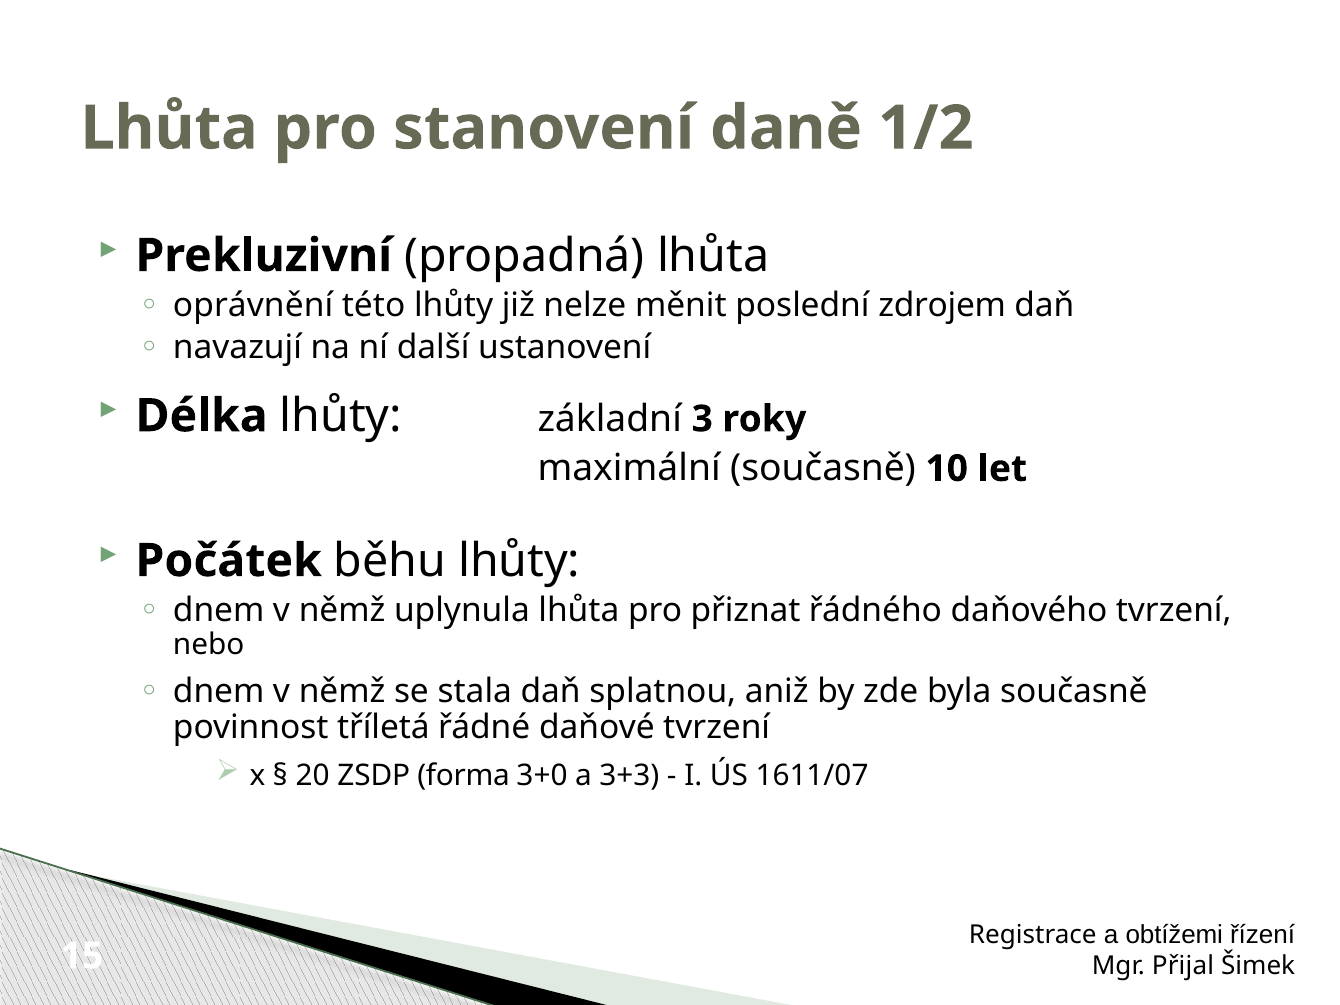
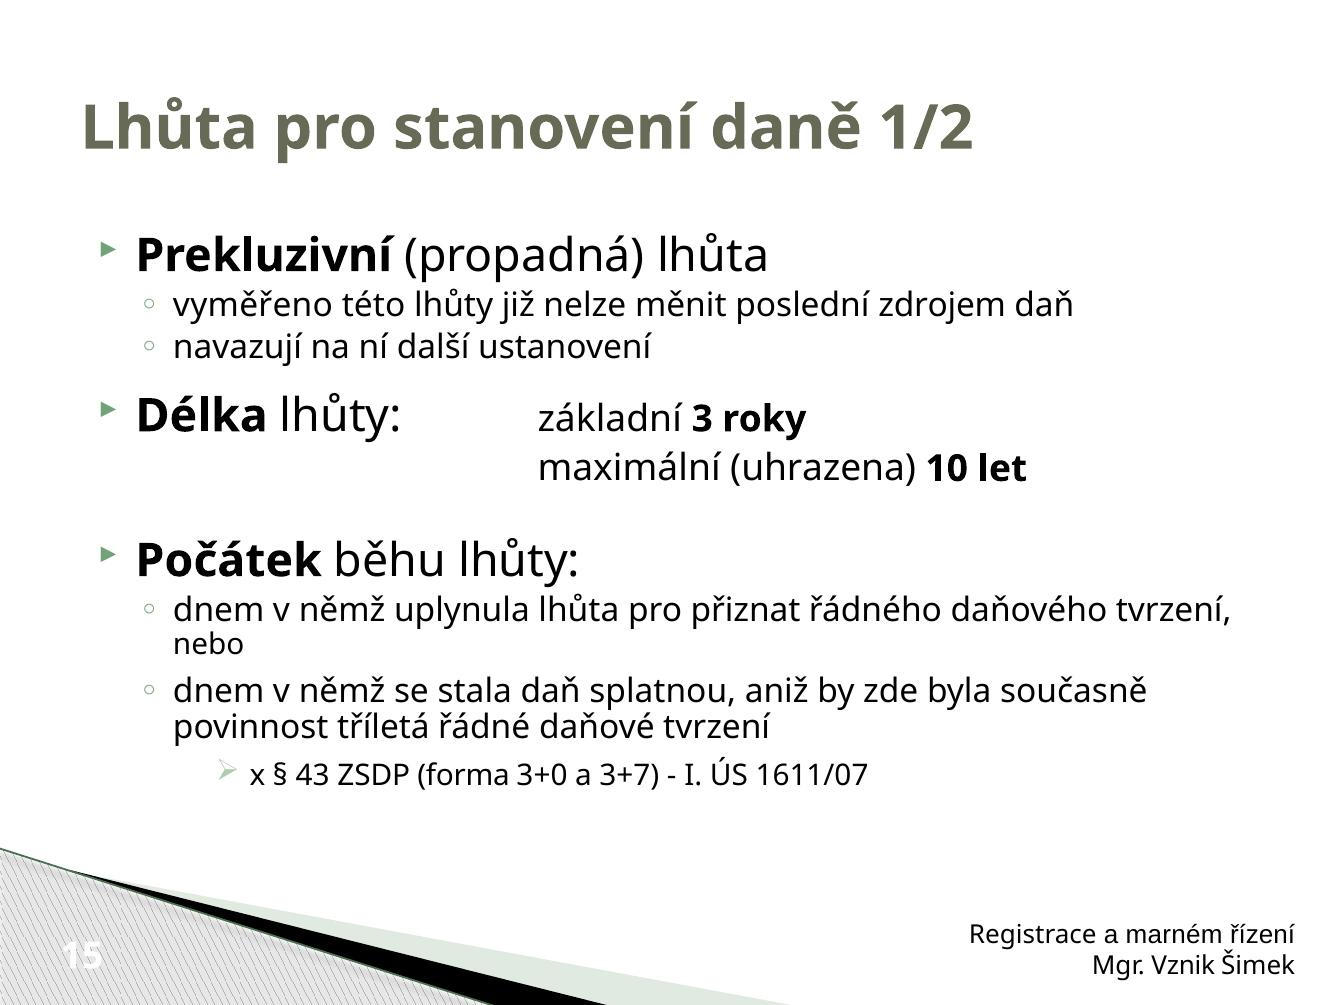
oprávnění: oprávnění -> vyměřeno
maximální současně: současně -> uhrazena
20: 20 -> 43
3+3: 3+3 -> 3+7
obtížemi: obtížemi -> marném
Přijal: Přijal -> Vznik
